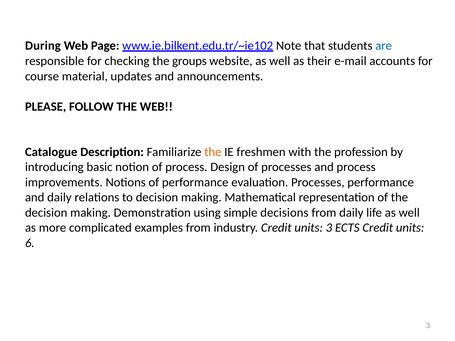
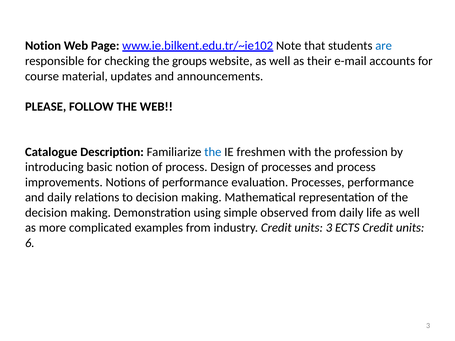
During at (43, 46): During -> Notion
the at (213, 152) colour: orange -> blue
decisions: decisions -> observed
